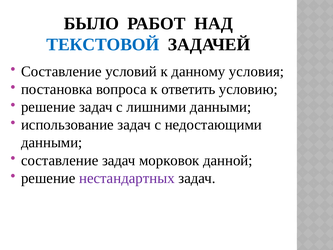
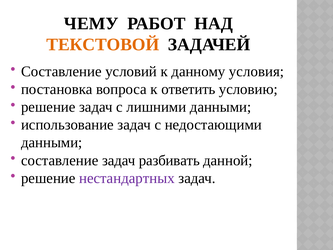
БЫЛО: БЫЛО -> ЧЕМУ
ТЕКСТОВОЙ colour: blue -> orange
морковок: морковок -> разбивать
